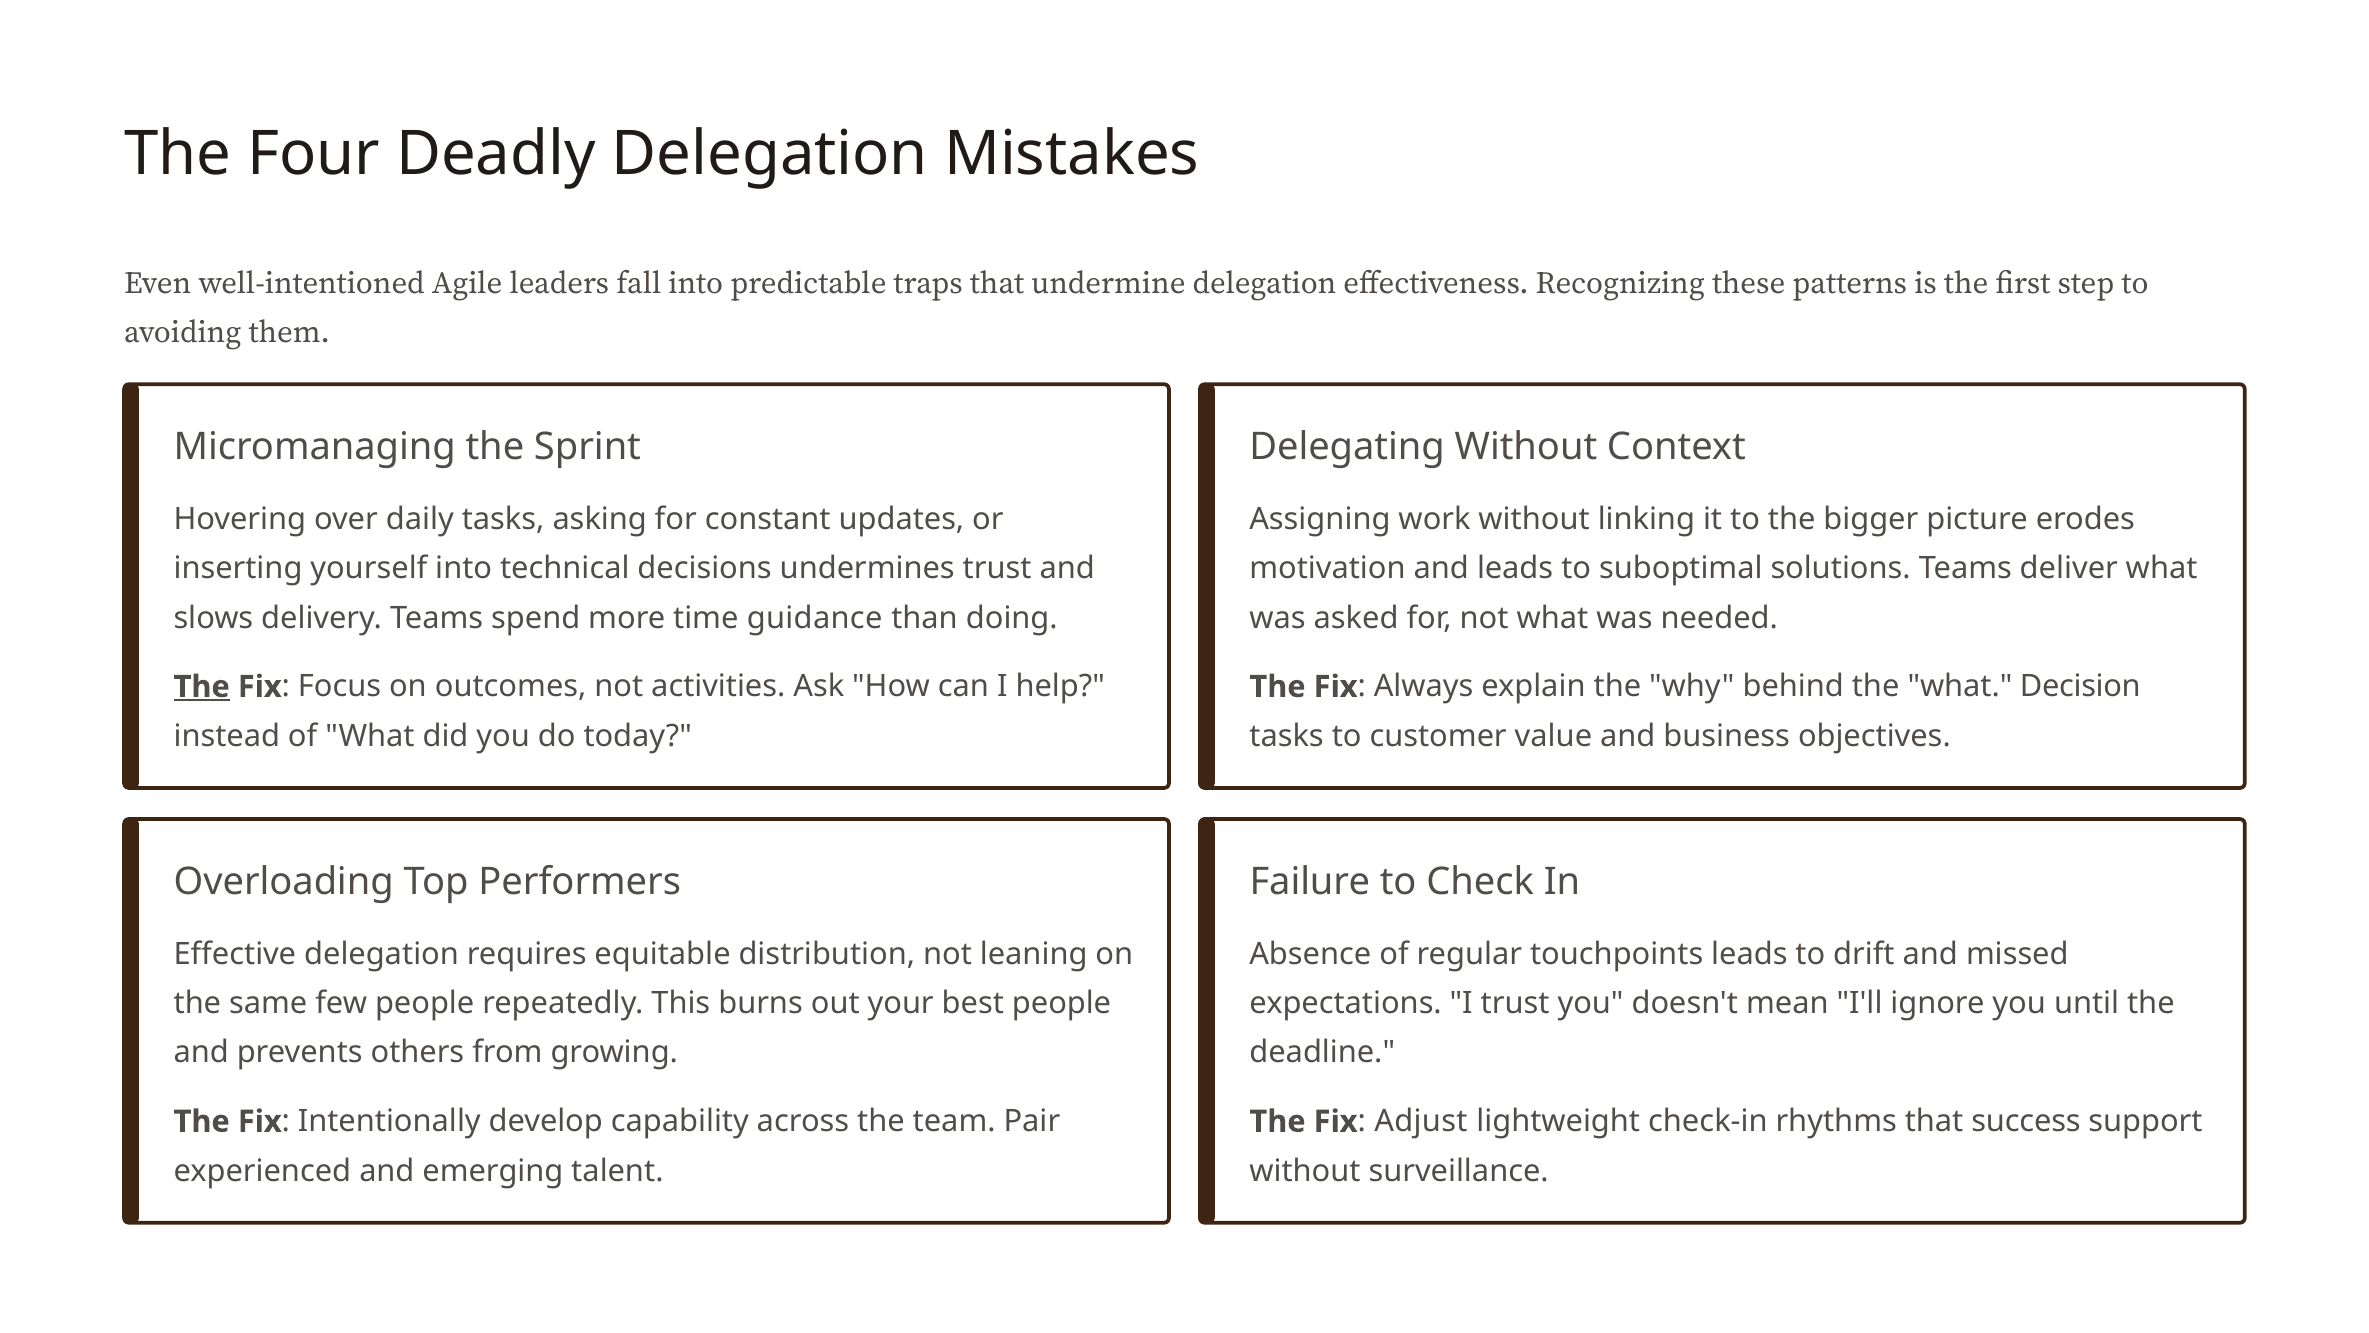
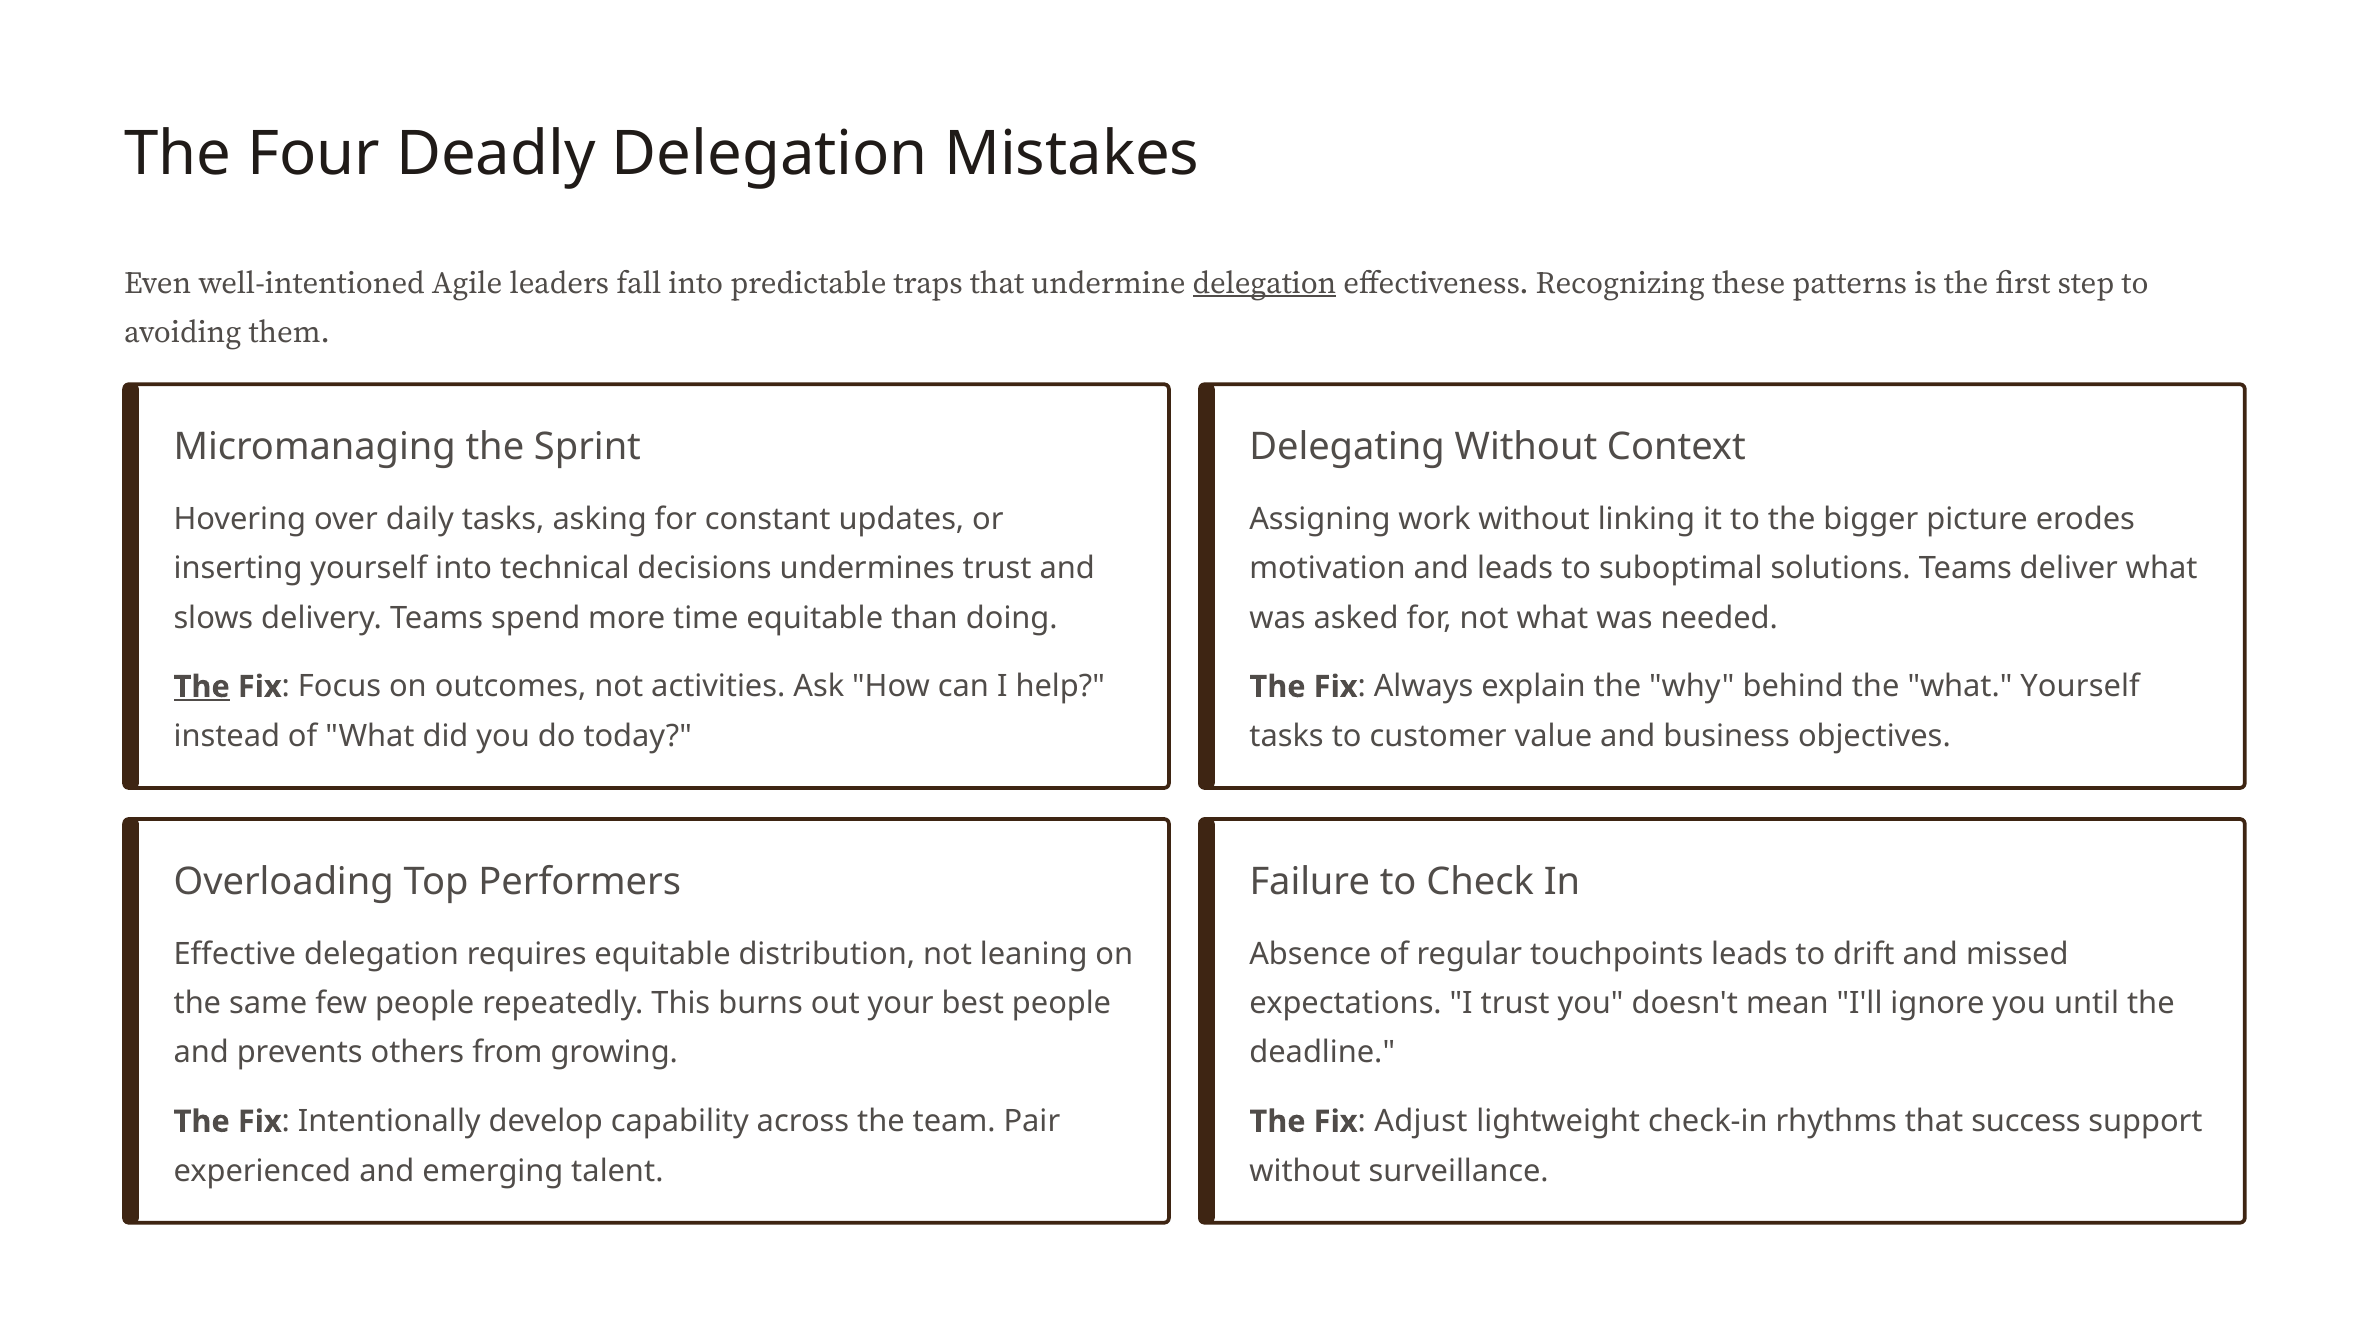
delegation at (1264, 283) underline: none -> present
time guidance: guidance -> equitable
what Decision: Decision -> Yourself
